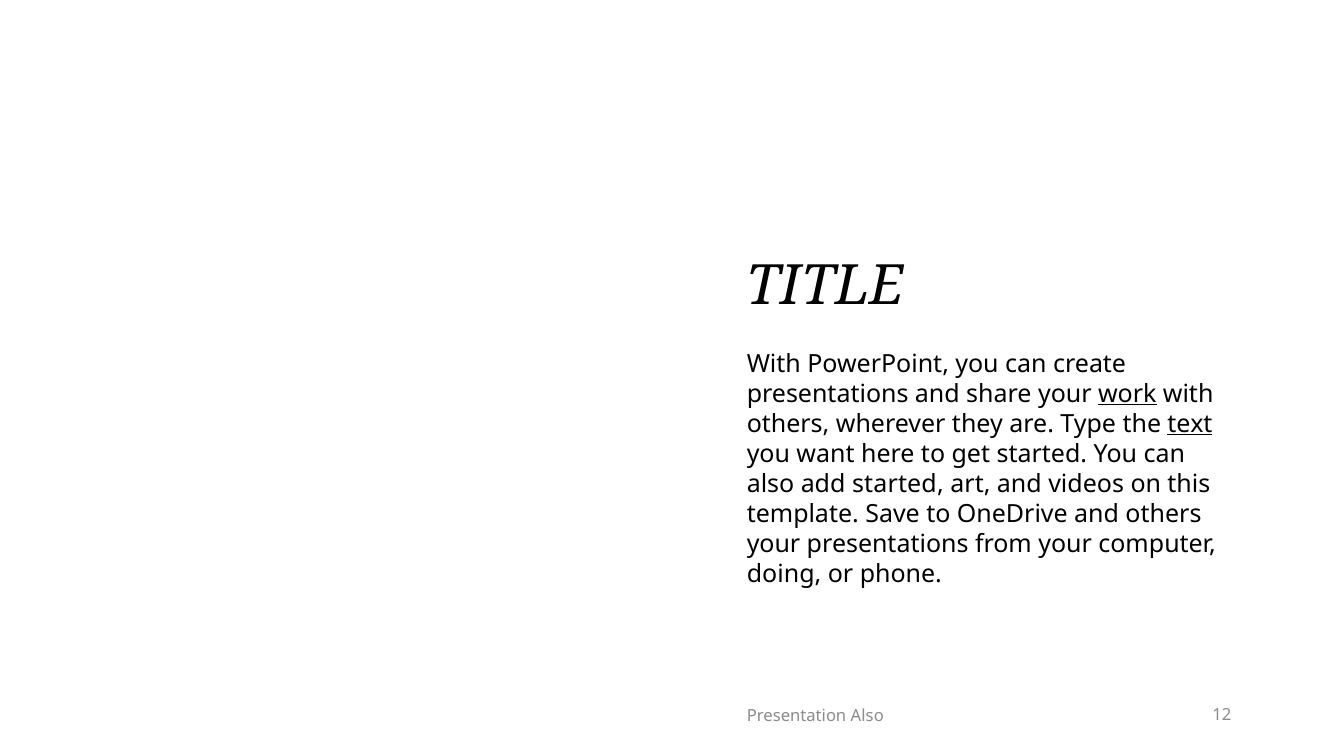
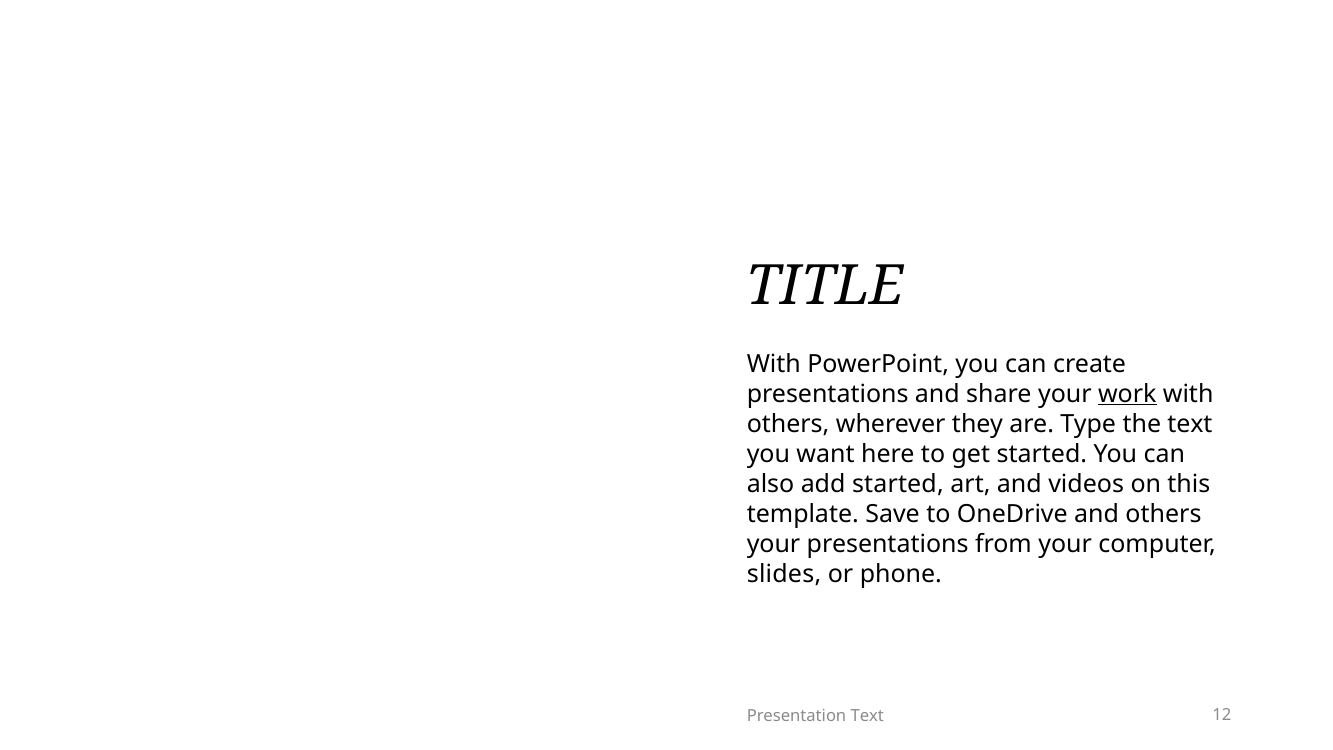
text at (1190, 424) underline: present -> none
doing: doing -> slides
Presentation Also: Also -> Text
